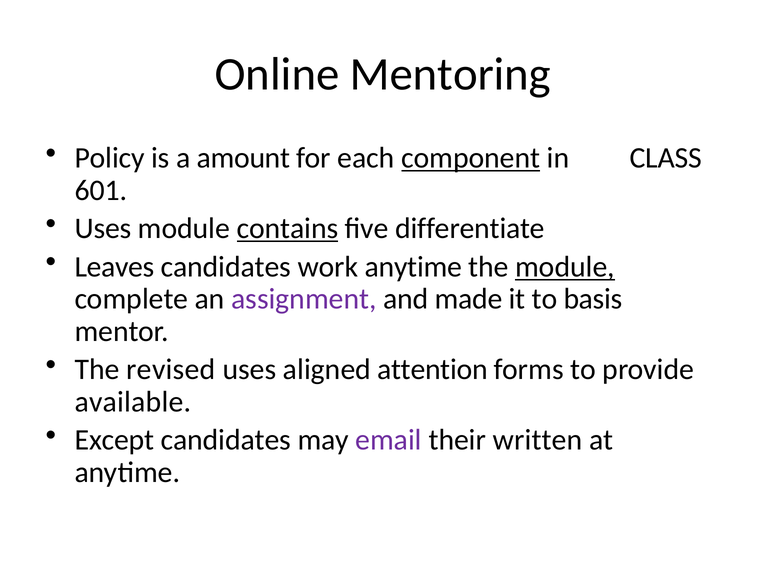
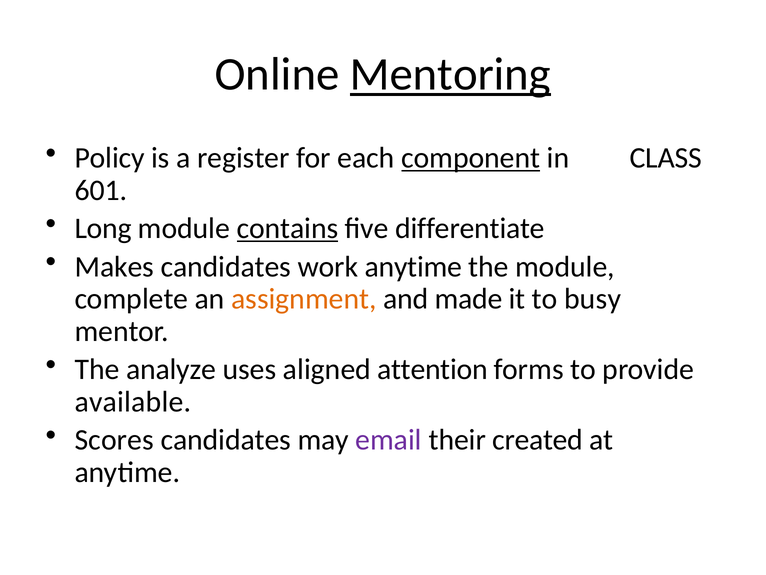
Mentoring underline: none -> present
amount: amount -> register
Uses at (103, 228): Uses -> Long
Leaves: Leaves -> Makes
module at (565, 267) underline: present -> none
assignment colour: purple -> orange
basis: basis -> busy
revised: revised -> analyze
Except: Except -> Scores
written: written -> created
